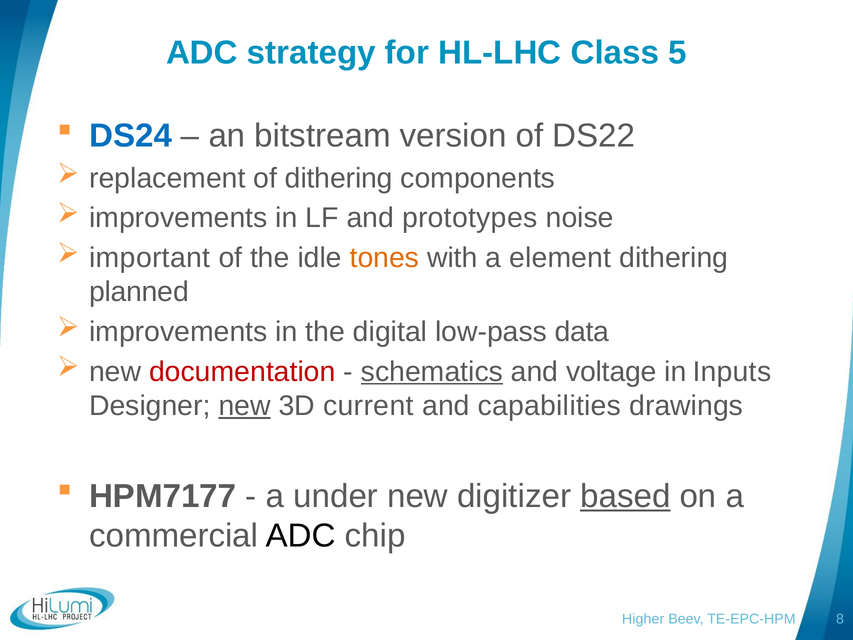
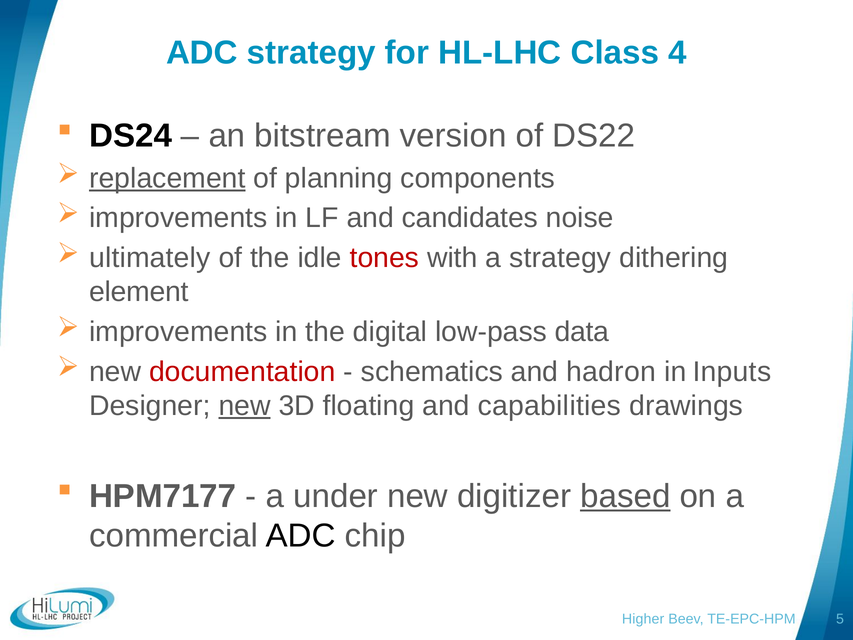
5: 5 -> 4
DS24 colour: blue -> black
replacement underline: none -> present
of dithering: dithering -> planning
prototypes: prototypes -> candidates
important: important -> ultimately
tones colour: orange -> red
a element: element -> strategy
planned: planned -> element
schematics underline: present -> none
voltage: voltage -> hadron
current: current -> floating
8: 8 -> 5
